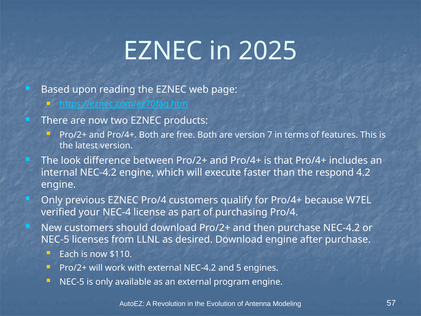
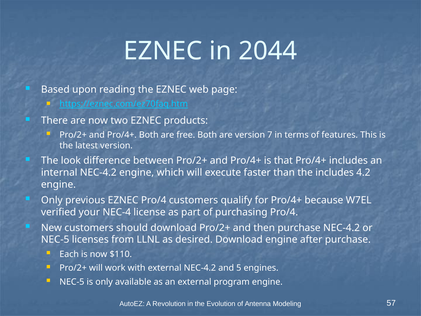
2025: 2025 -> 2044
the respond: respond -> includes
